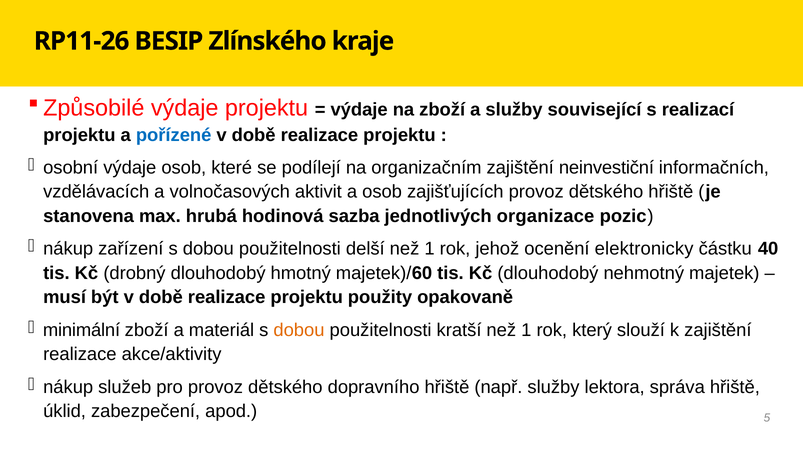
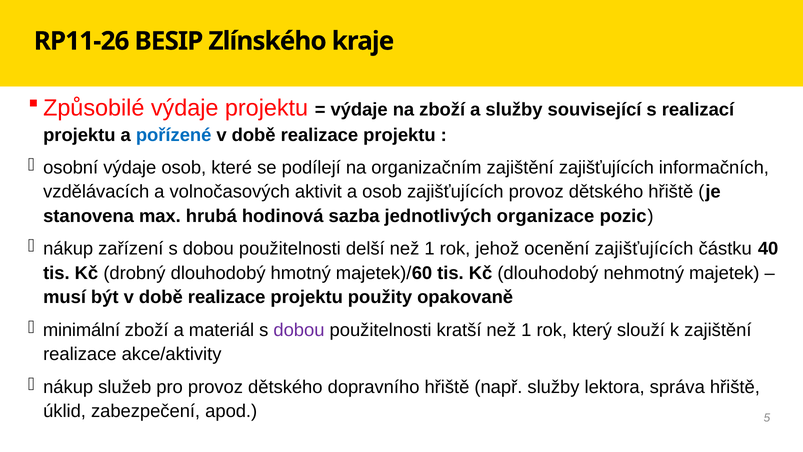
zajištění neinvestiční: neinvestiční -> zajišťujících
ocenění elektronicky: elektronicky -> zajišťujících
dobou at (299, 330) colour: orange -> purple
